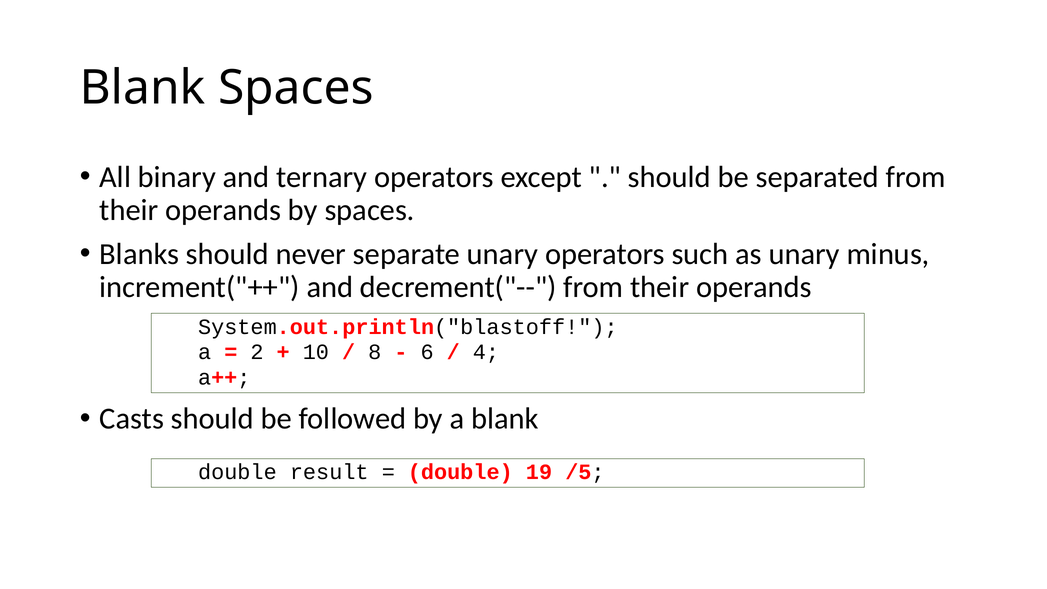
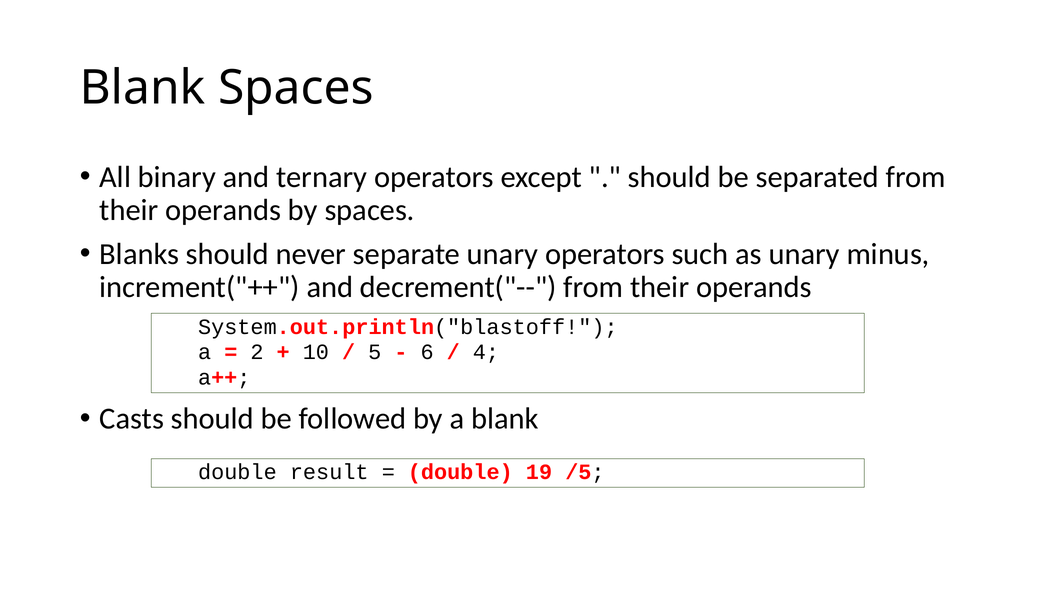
8: 8 -> 5
